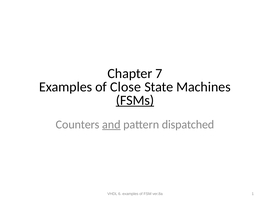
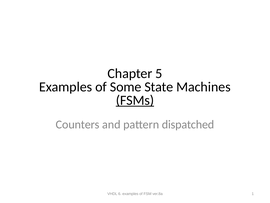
7: 7 -> 5
Close: Close -> Some
and underline: present -> none
